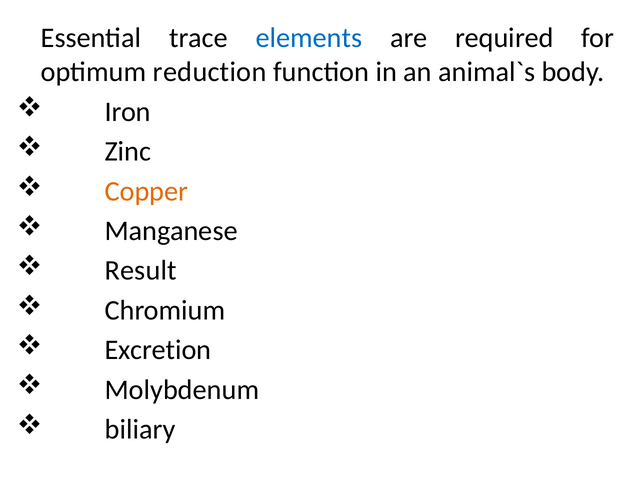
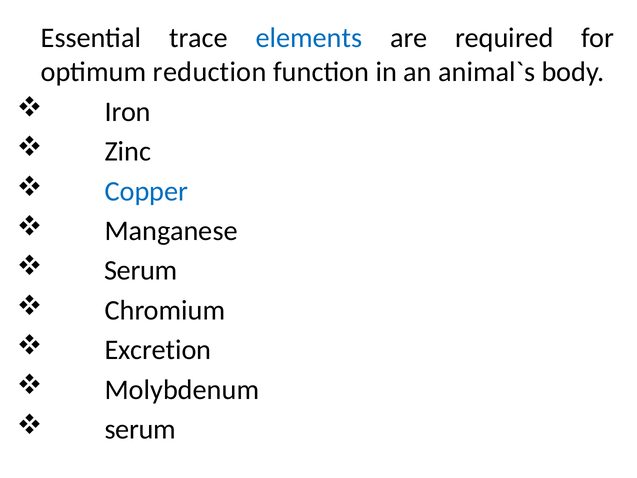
Copper colour: orange -> blue
Result at (141, 270): Result -> Serum
biliary at (140, 429): biliary -> serum
